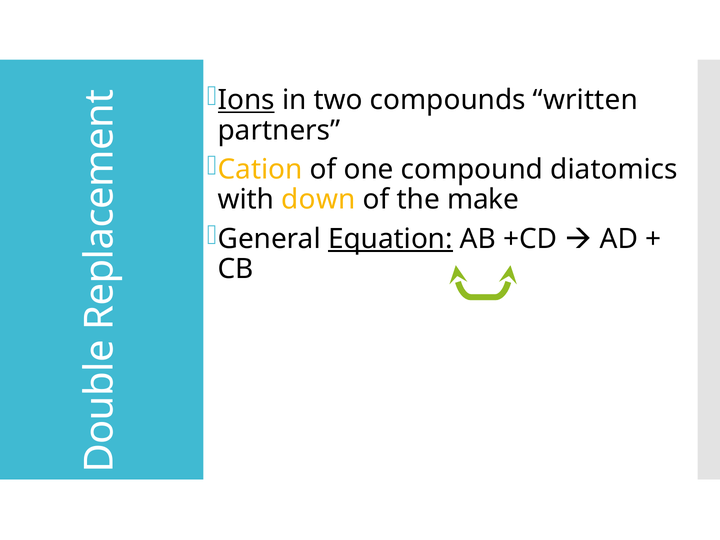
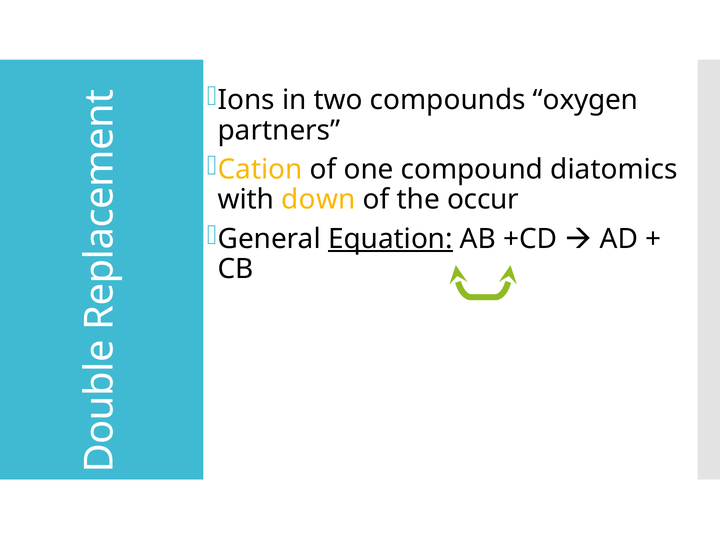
Ions underline: present -> none
written: written -> oxygen
make: make -> occur
